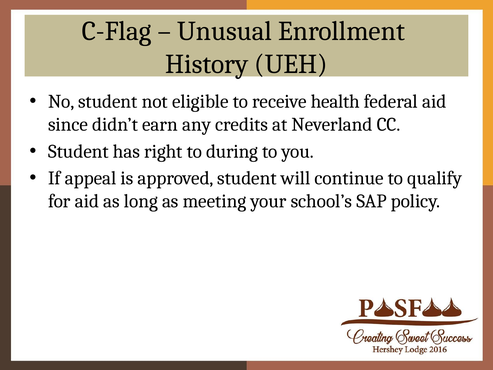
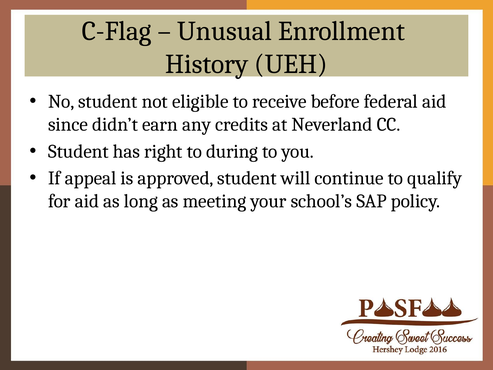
health: health -> before
